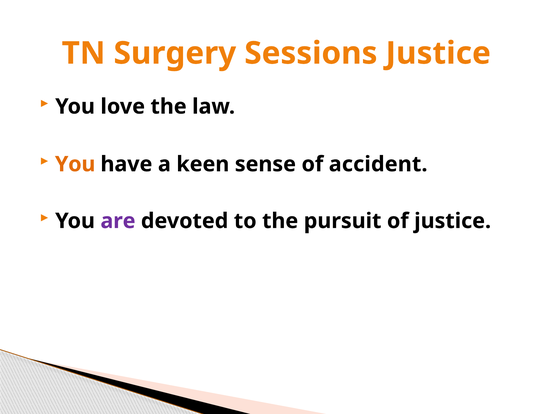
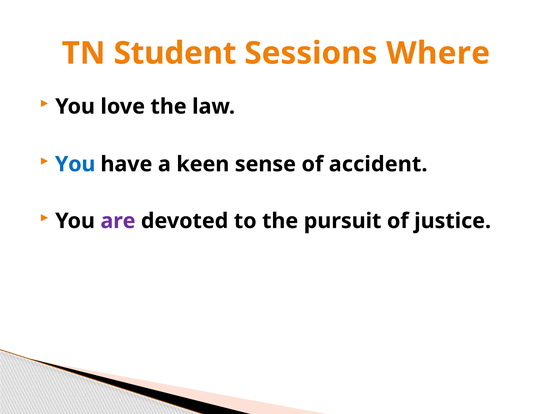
Surgery: Surgery -> Student
Sessions Justice: Justice -> Where
You at (75, 165) colour: orange -> blue
